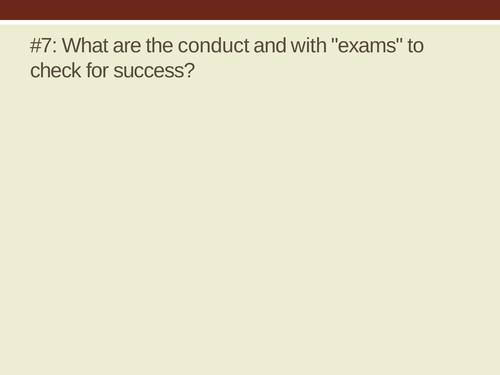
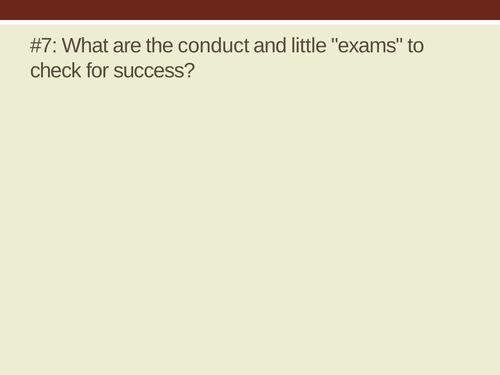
with: with -> little
